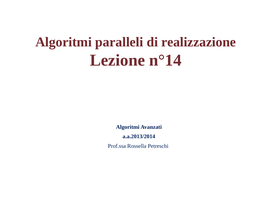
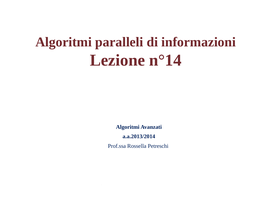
realizzazione: realizzazione -> informazioni
